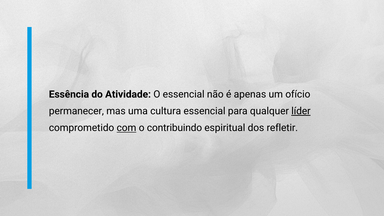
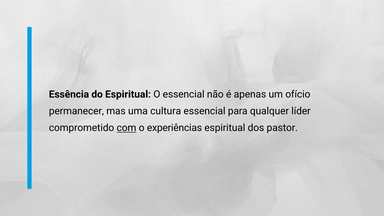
do Atividade: Atividade -> Espiritual
líder underline: present -> none
contribuindo: contribuindo -> experiências
refletir: refletir -> pastor
